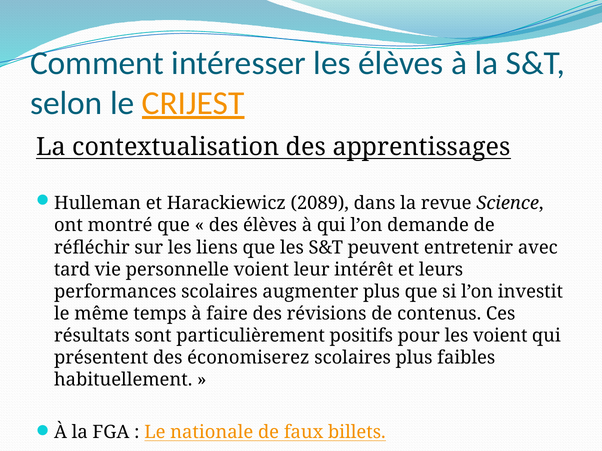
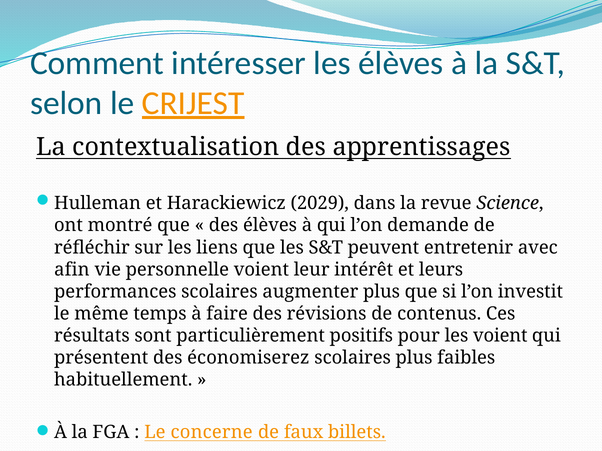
2089: 2089 -> 2029
tard: tard -> afin
nationale: nationale -> concerne
